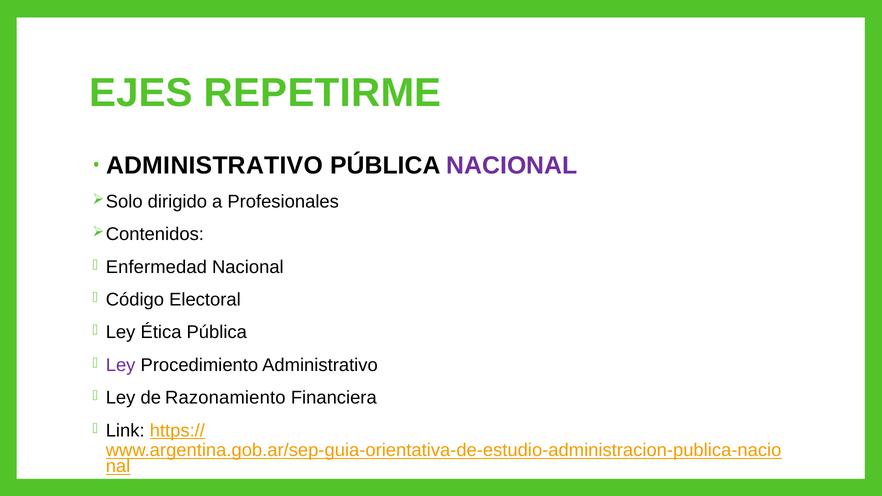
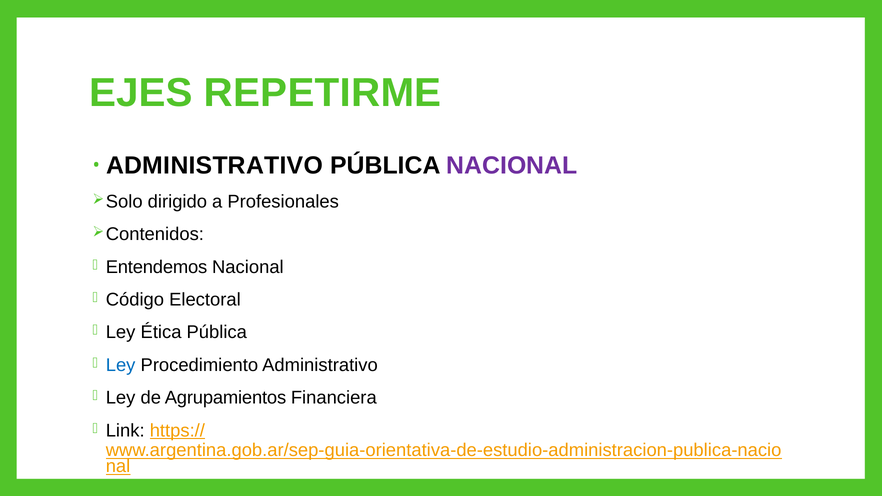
Enfermedad: Enfermedad -> Entendemos
Ley at (121, 365) colour: purple -> blue
Razonamiento: Razonamiento -> Agrupamientos
